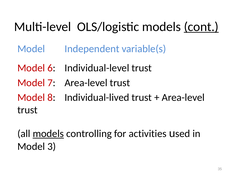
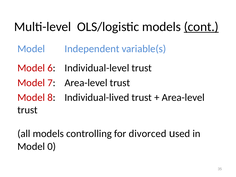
models at (48, 134) underline: present -> none
activities: activities -> divorced
3: 3 -> 0
